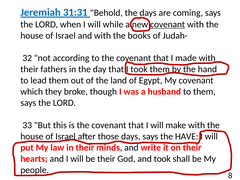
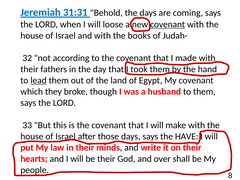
while: while -> loose
lead underline: none -> present
and took: took -> over
